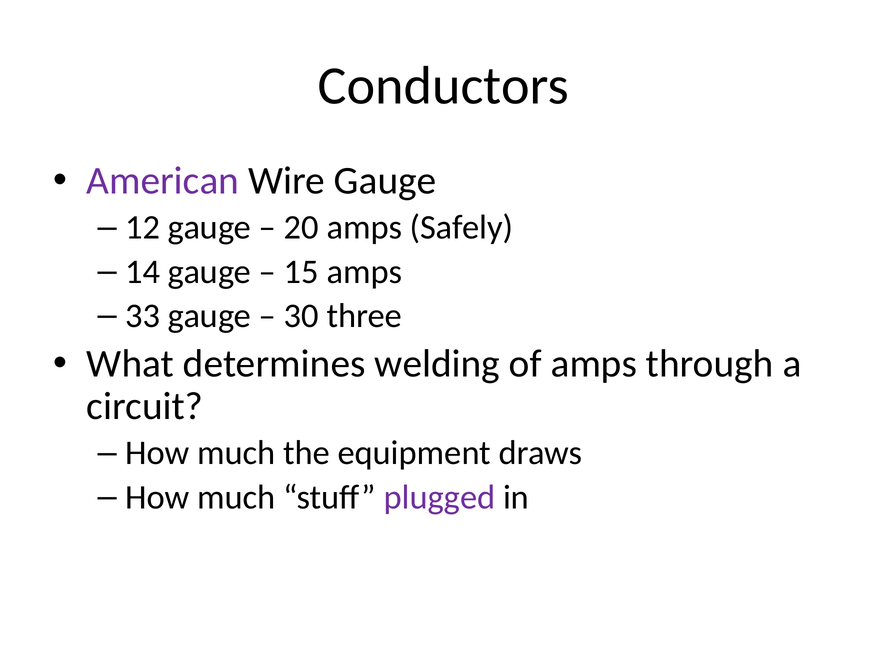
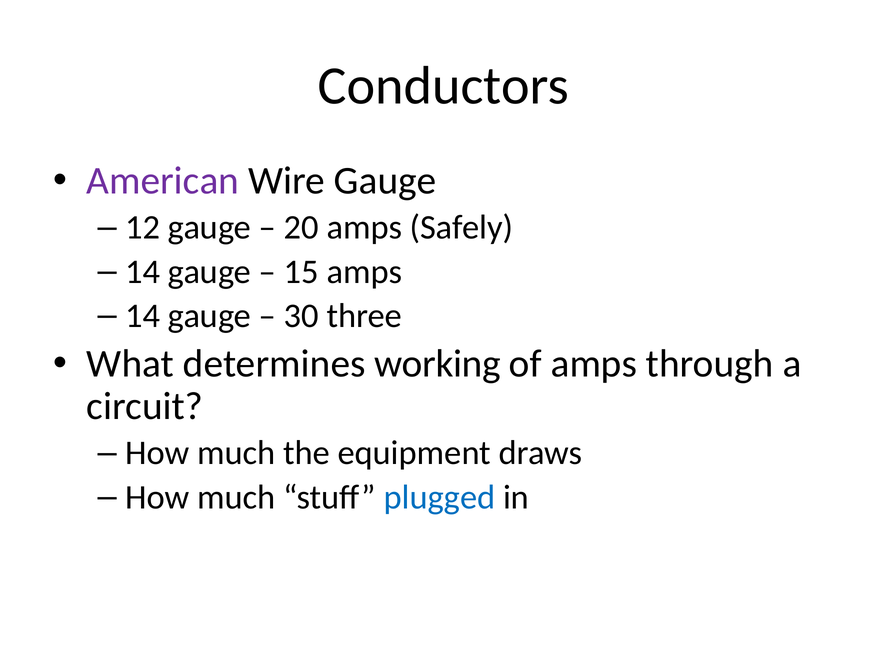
33 at (143, 316): 33 -> 14
welding: welding -> working
plugged colour: purple -> blue
